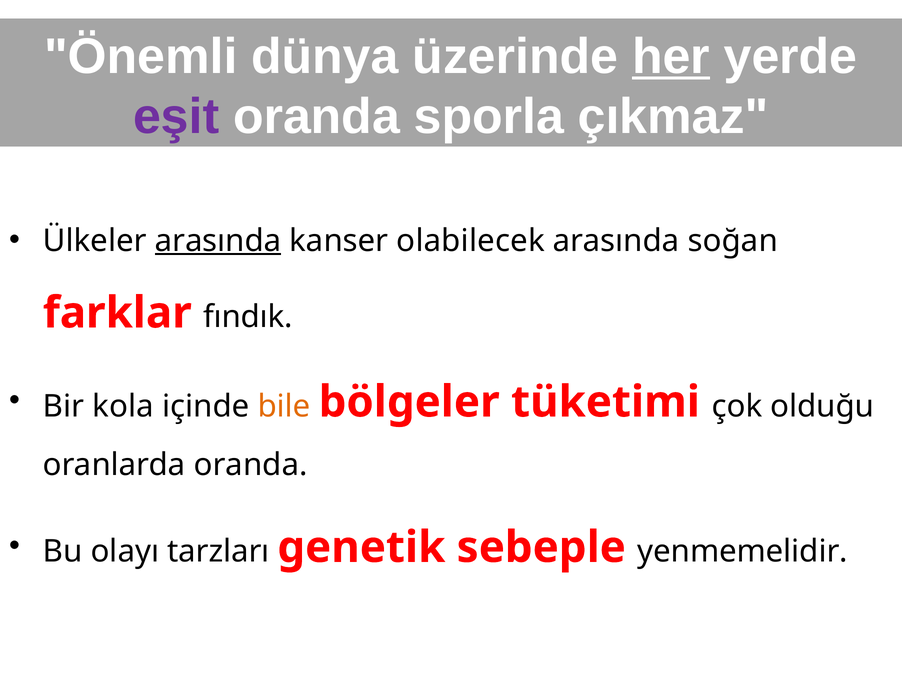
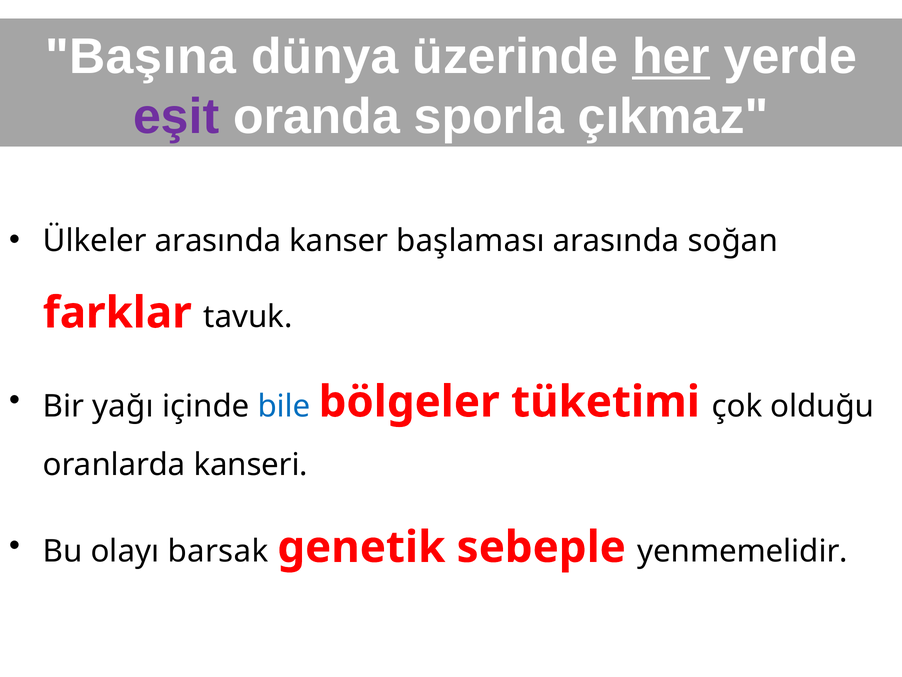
Önemli: Önemli -> Başına
arasında at (218, 240) underline: present -> none
olabilecek: olabilecek -> başlaması
fındık: fındık -> tavuk
kola: kola -> yağı
bile colour: orange -> blue
oranlarda oranda: oranda -> kanseri
tarzları: tarzları -> barsak
